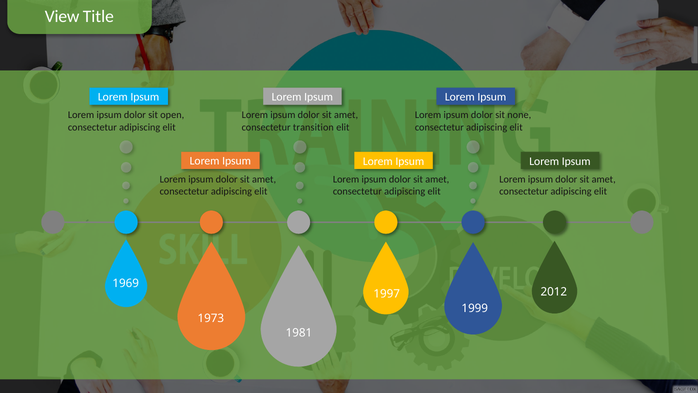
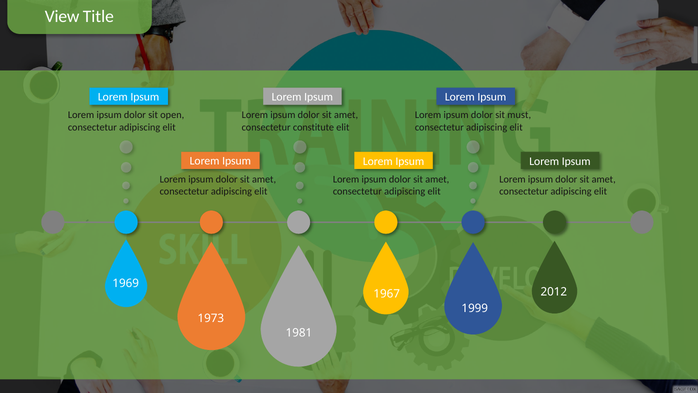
none: none -> must
transition: transition -> constitute
1997: 1997 -> 1967
